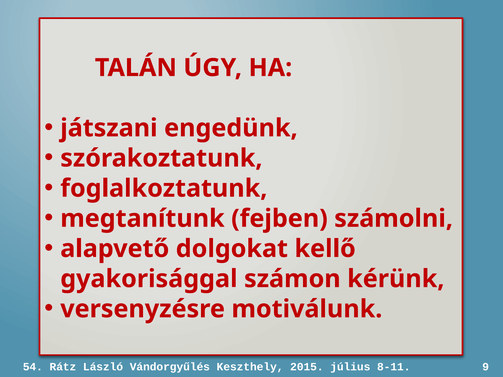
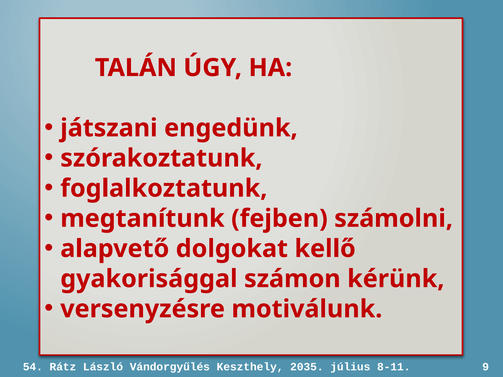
2015: 2015 -> 2035
